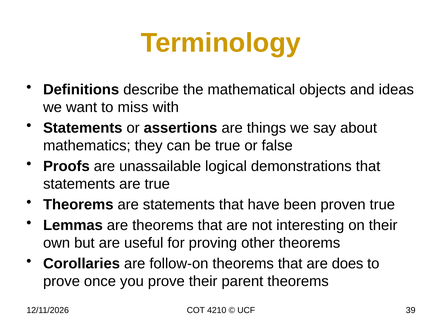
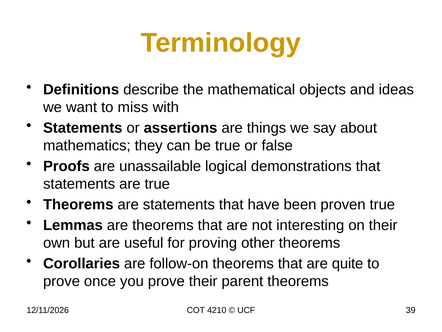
does: does -> quite
